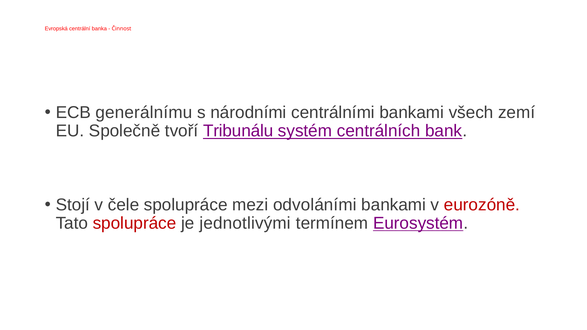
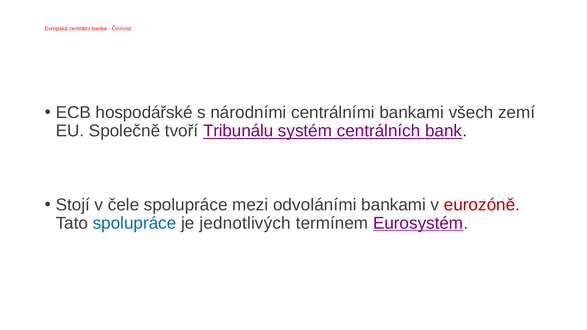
generálnímu: generálnímu -> hospodářské
spolupráce at (135, 223) colour: red -> blue
jednotlivými: jednotlivými -> jednotlivých
